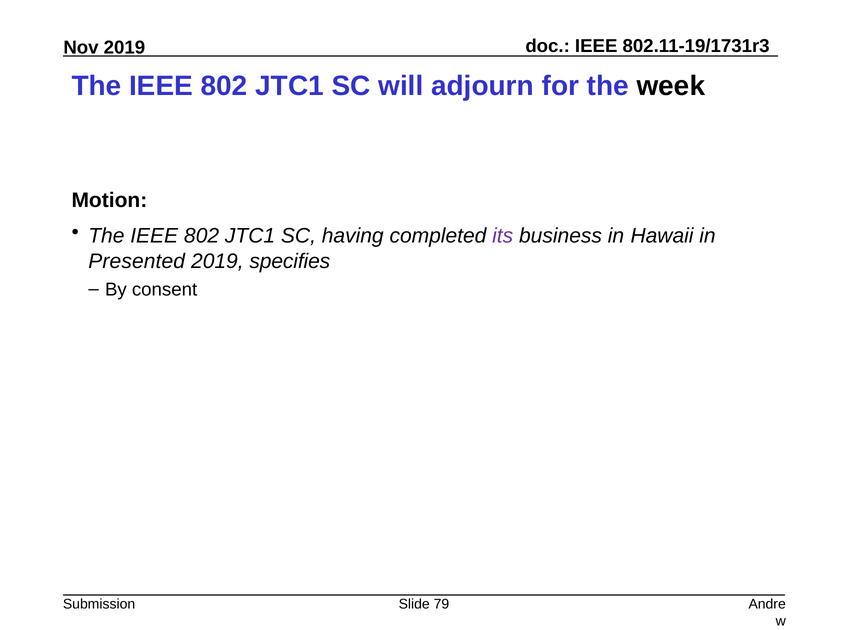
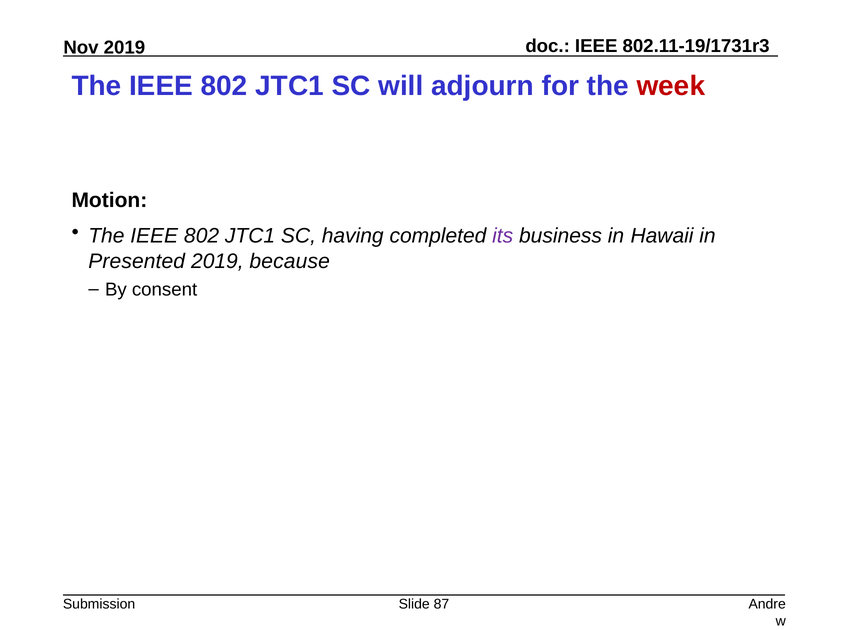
week colour: black -> red
specifies: specifies -> because
79: 79 -> 87
